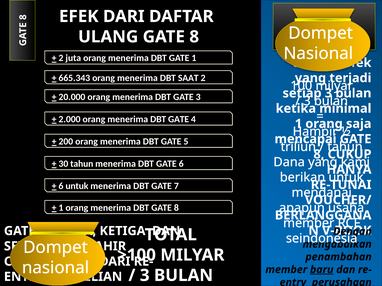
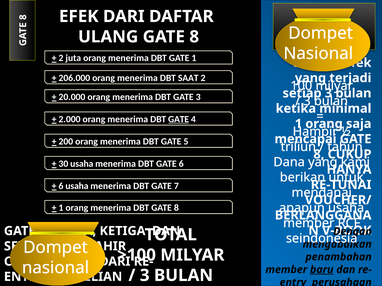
665.343: 665.343 -> 206.000
GATE at (179, 119) underline: none -> present
30 tahun: tahun -> usaha
6 untuk: untuk -> usaha
